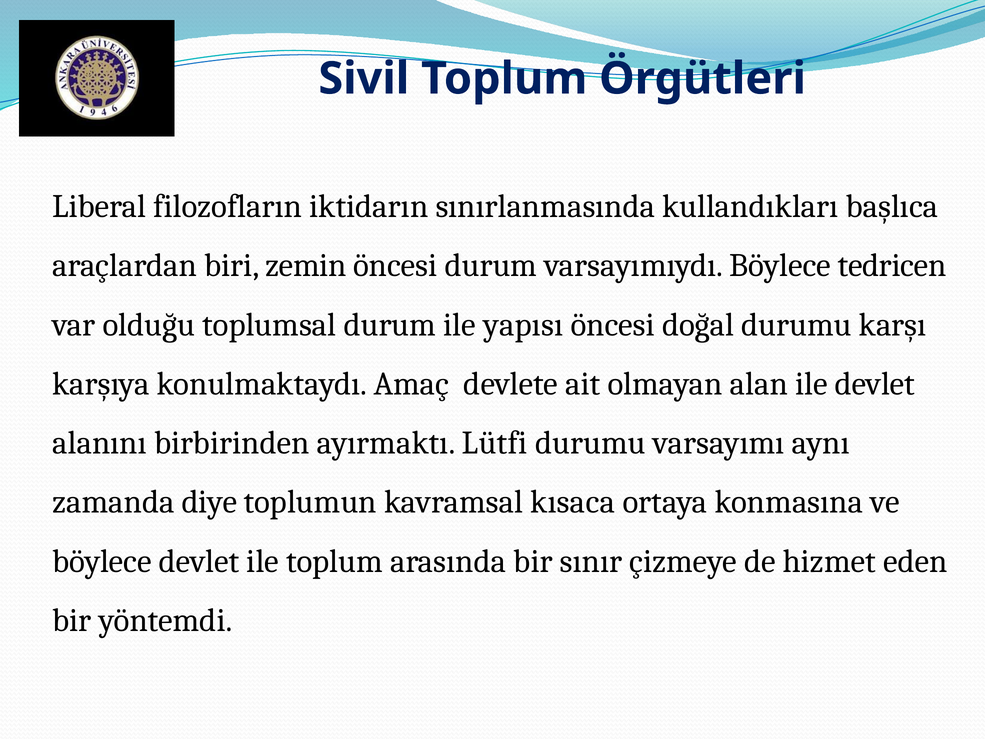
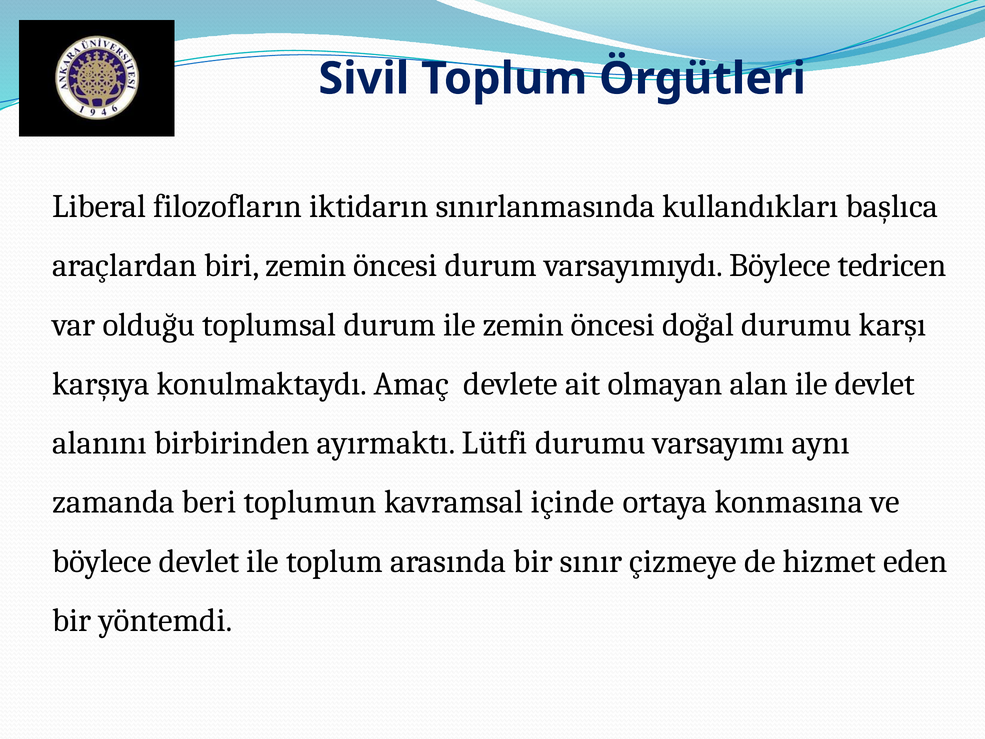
ile yapısı: yapısı -> zemin
diye: diye -> beri
kısaca: kısaca -> içinde
